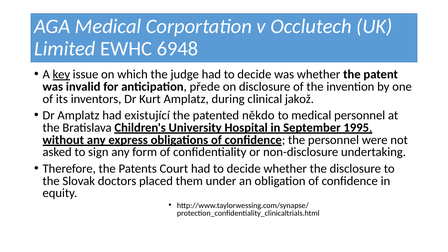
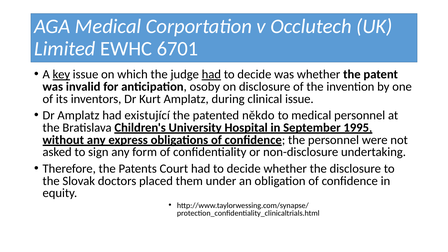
6948: 6948 -> 6701
had at (211, 74) underline: none -> present
přede: přede -> osoby
clinical jakož: jakož -> issue
